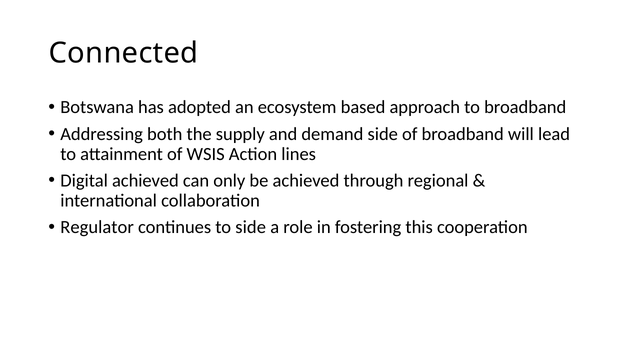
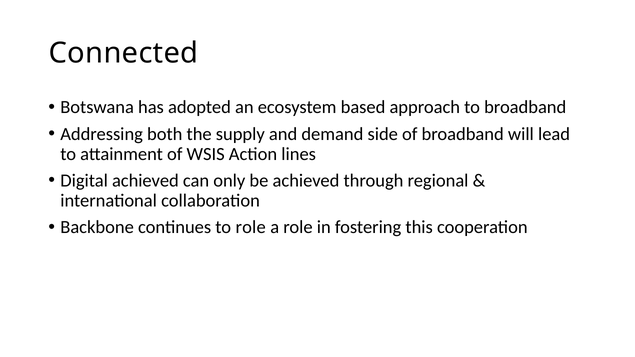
Regulator: Regulator -> Backbone
to side: side -> role
